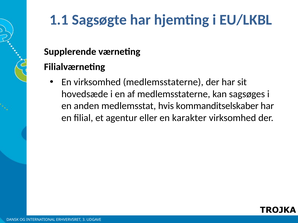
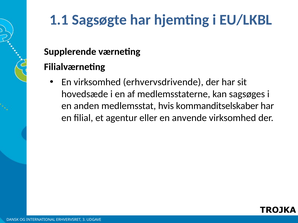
virksomhed medlemsstaterne: medlemsstaterne -> erhvervsdrivende
karakter: karakter -> anvende
